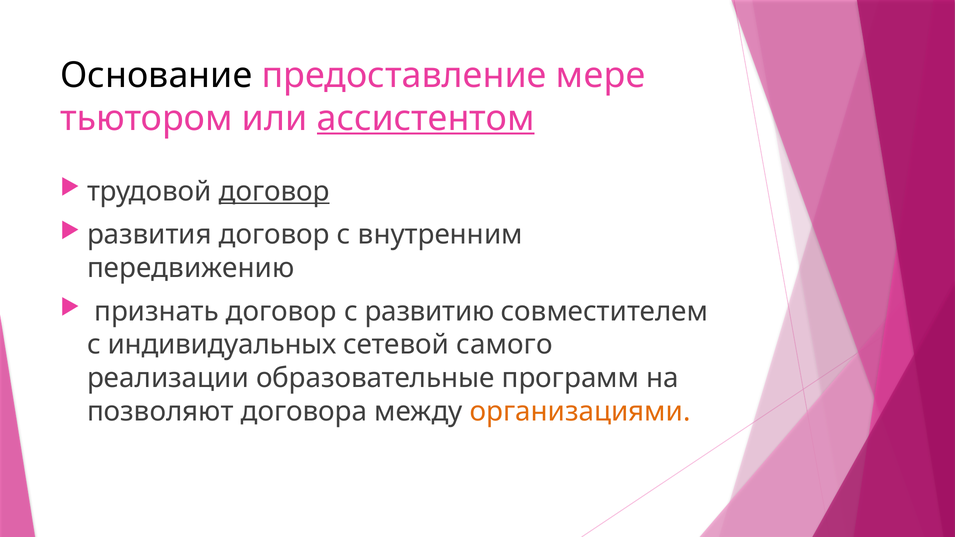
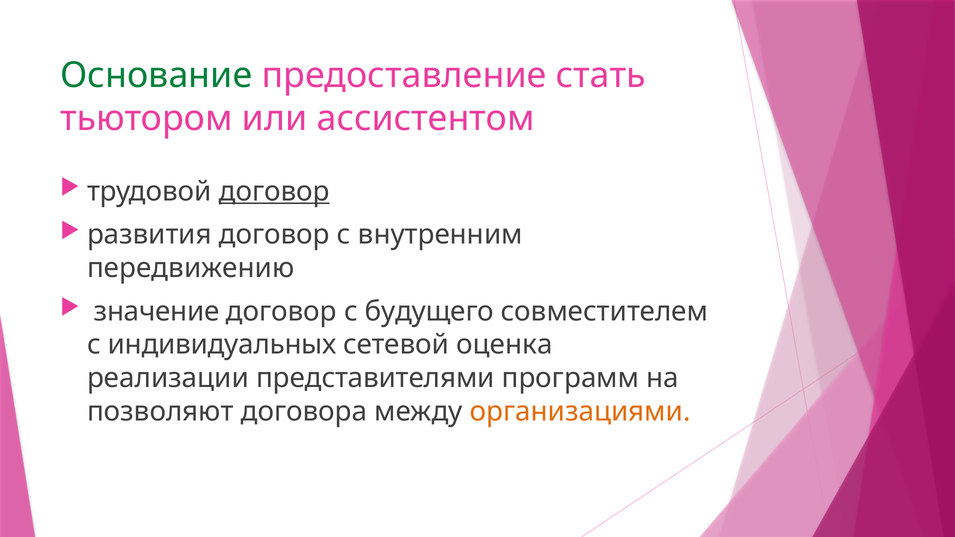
Основание colour: black -> green
мере: мере -> стать
ассистентом underline: present -> none
признать: признать -> значение
развитию: развитию -> будущего
самого: самого -> оценка
образовательные: образовательные -> представителями
